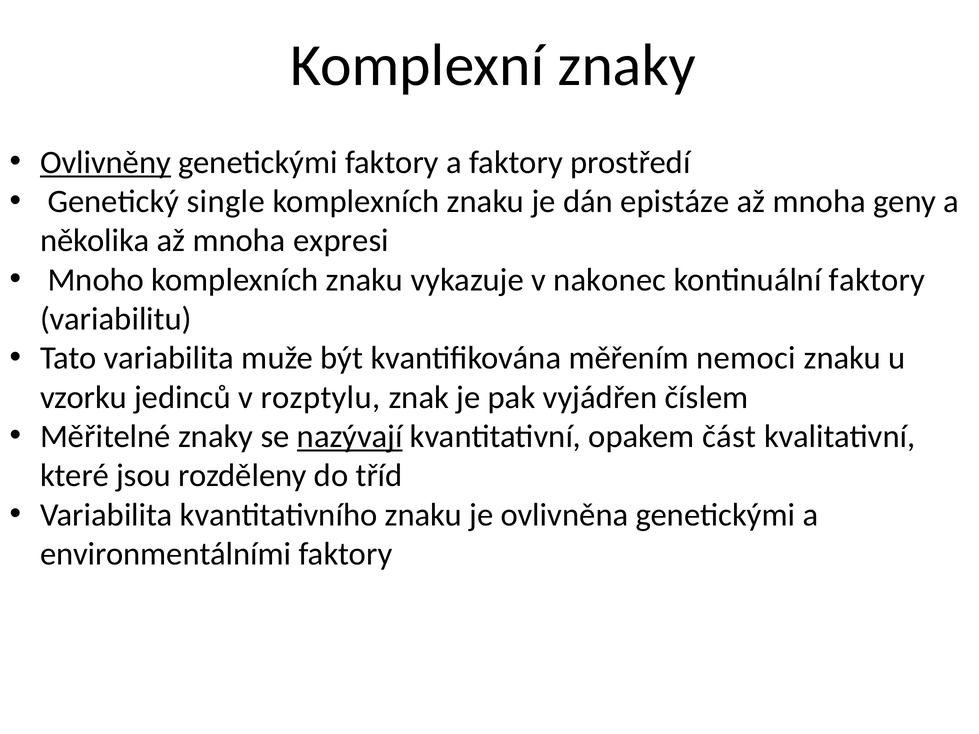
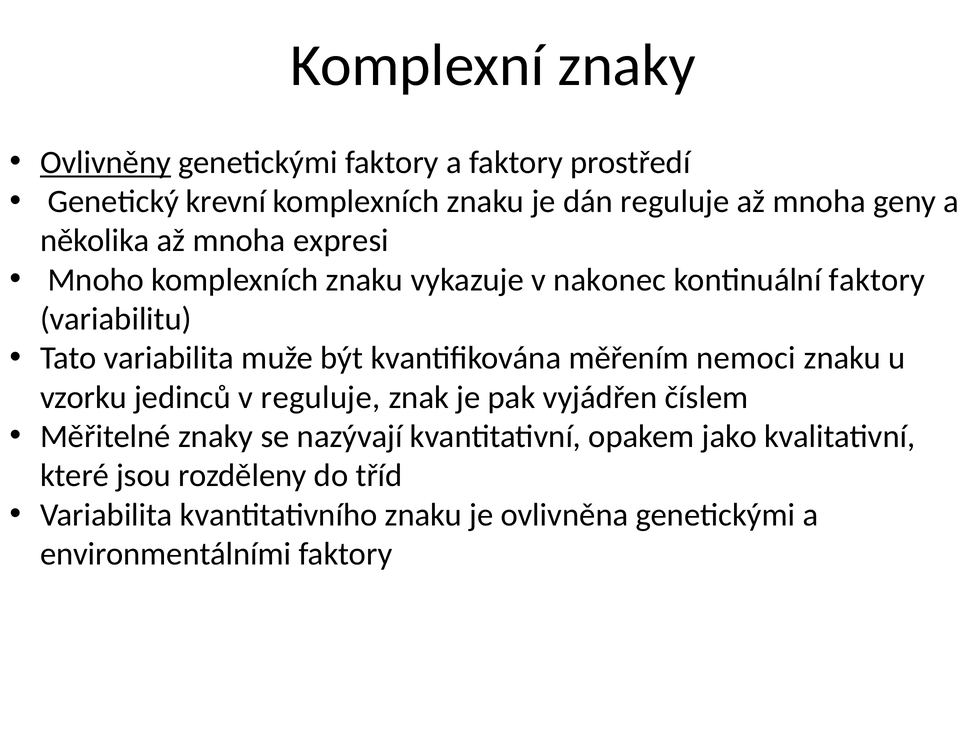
single: single -> krevní
dán epistáze: epistáze -> reguluje
v rozptylu: rozptylu -> reguluje
nazývají underline: present -> none
část: část -> jako
